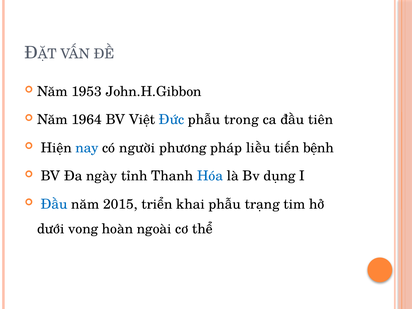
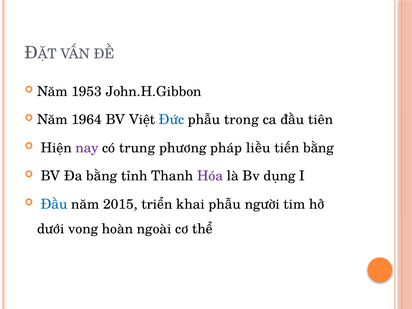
nay colour: blue -> purple
người: người -> trung
tiến bệnh: bệnh -> bằng
Đa ngày: ngày -> bằng
Hóa colour: blue -> purple
trạng: trạng -> người
